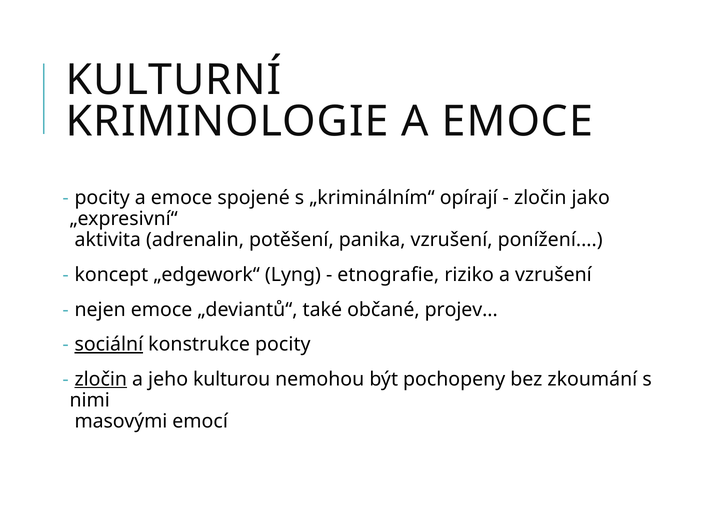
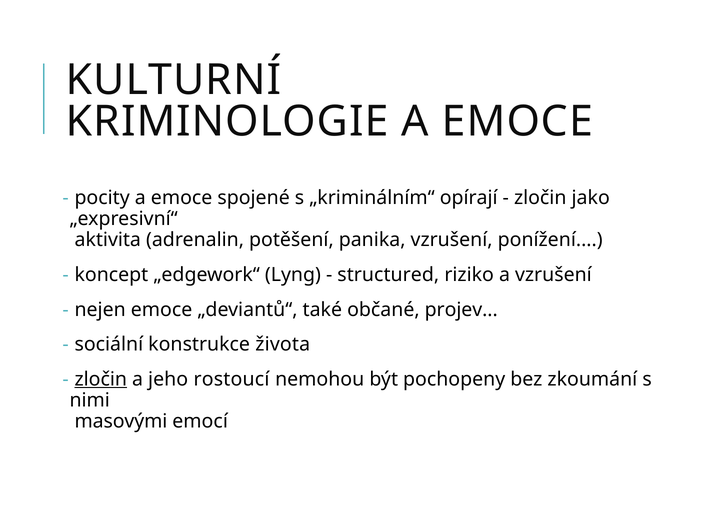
etnografie: etnografie -> structured
sociální underline: present -> none
konstrukce pocity: pocity -> života
kulturou: kulturou -> rostoucí
